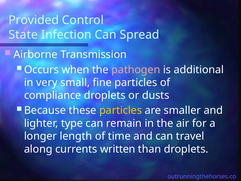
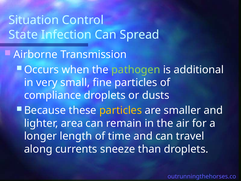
Provided: Provided -> Situation
pathogen colour: pink -> light green
type: type -> area
written: written -> sneeze
